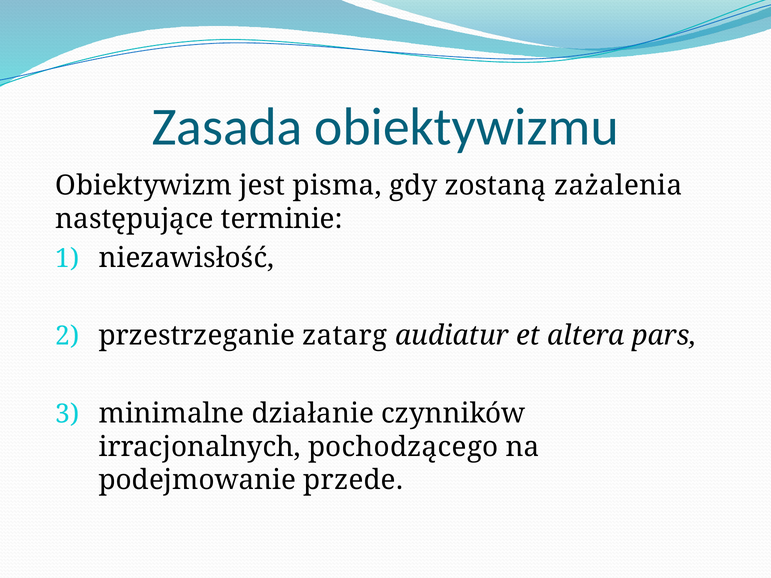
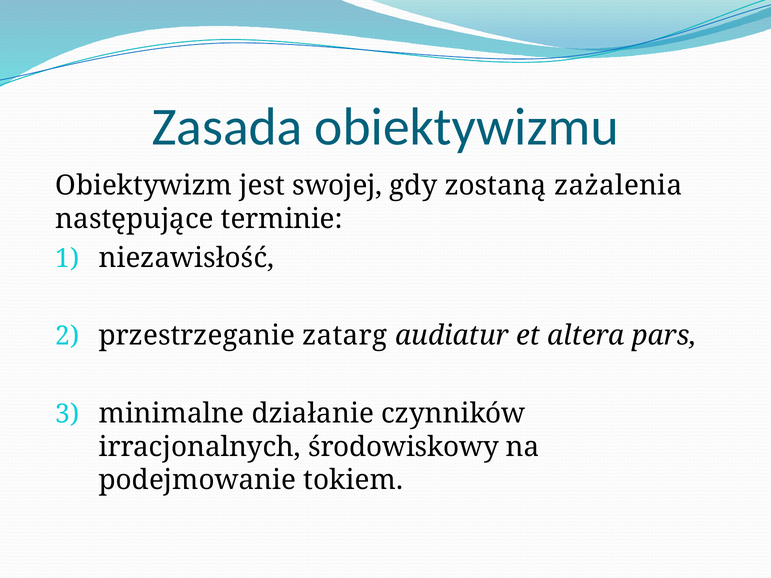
pisma: pisma -> swojej
pochodzącego: pochodzącego -> środowiskowy
przede: przede -> tokiem
